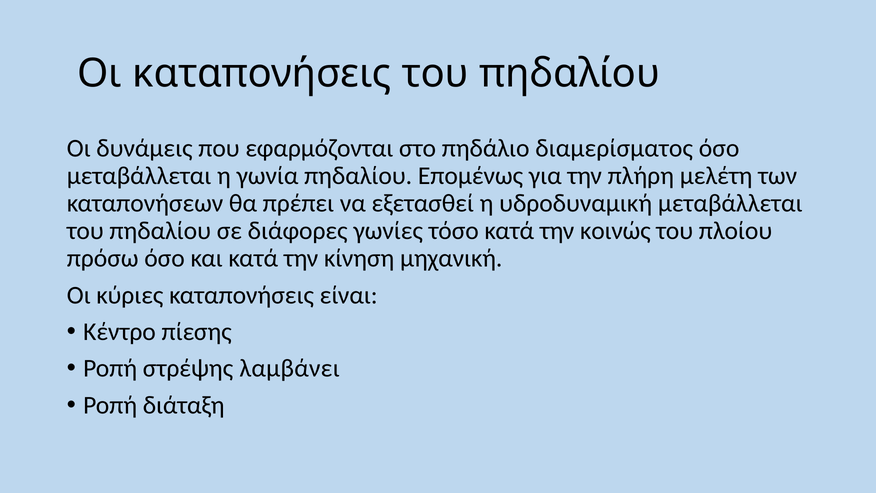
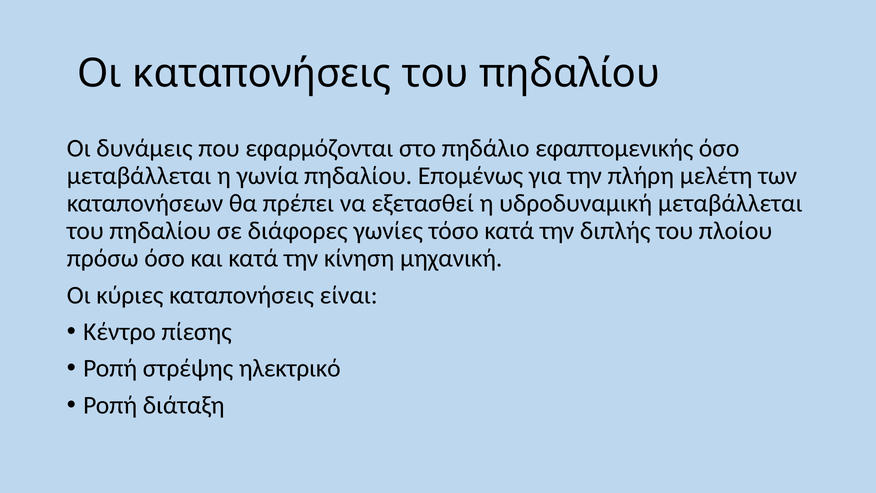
διαμερίσματος: διαμερίσματος -> εφαπτομενικής
κοινώς: κοινώς -> διπλής
λαμβάνει: λαμβάνει -> ηλεκτρικό
